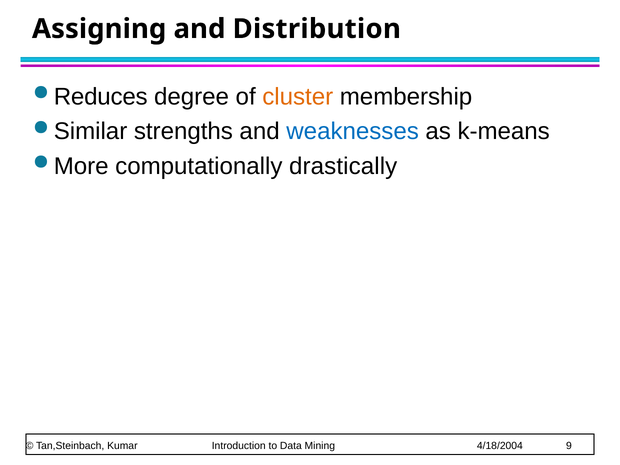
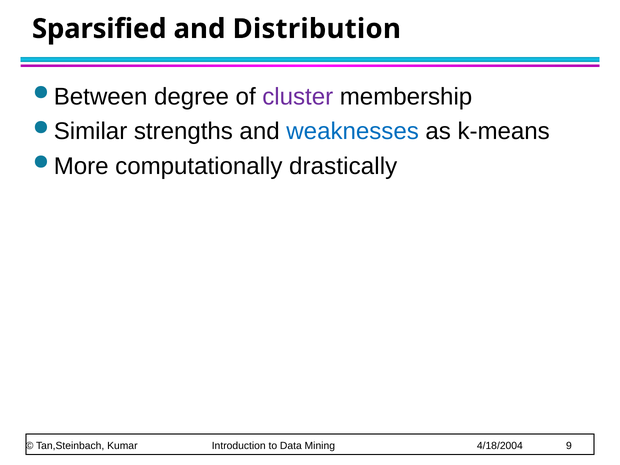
Assigning: Assigning -> Sparsified
Reduces: Reduces -> Between
cluster colour: orange -> purple
